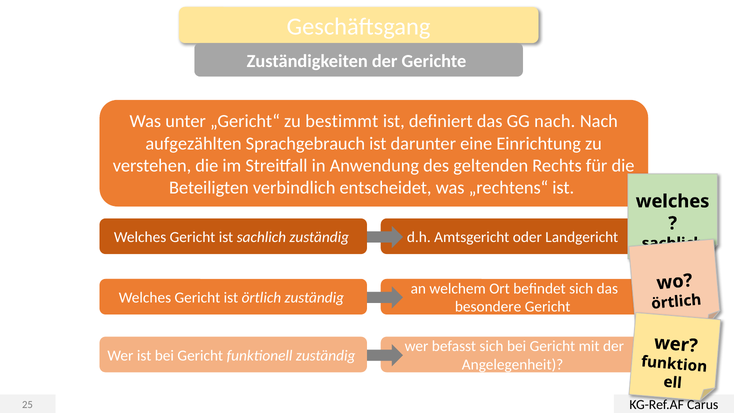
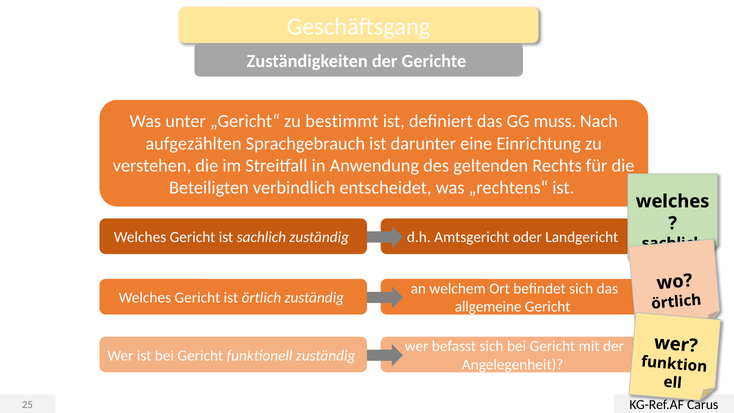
GG nach: nach -> muss
besondere: besondere -> allgemeine
